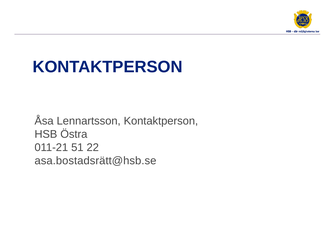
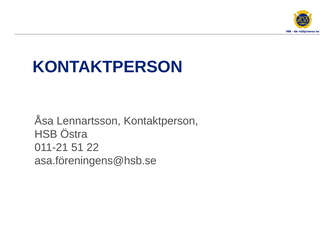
asa.bostadsrätt@hsb.se: asa.bostadsrätt@hsb.se -> asa.föreningens@hsb.se
